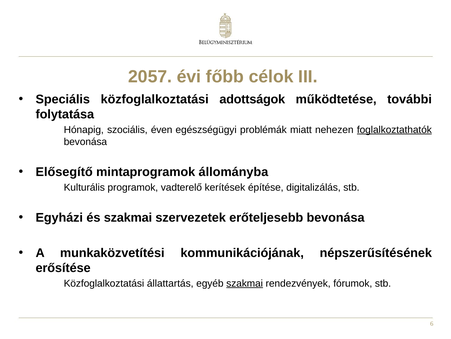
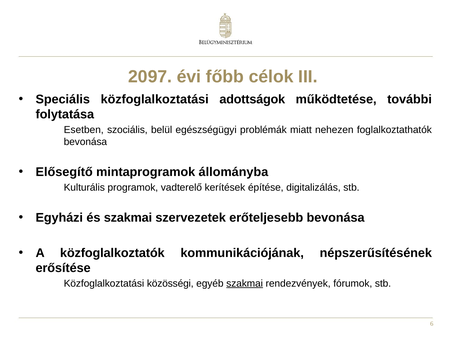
2057: 2057 -> 2097
Hónapig: Hónapig -> Esetben
éven: éven -> belül
foglalkoztathatók underline: present -> none
munkaközvetítési: munkaközvetítési -> közfoglalkoztatók
állattartás: állattartás -> közösségi
